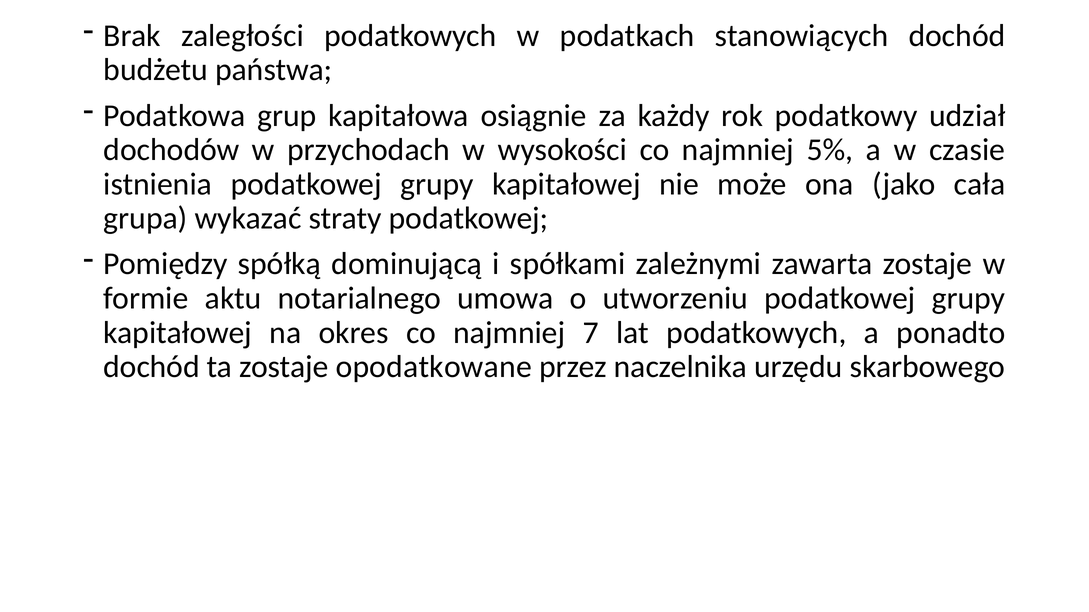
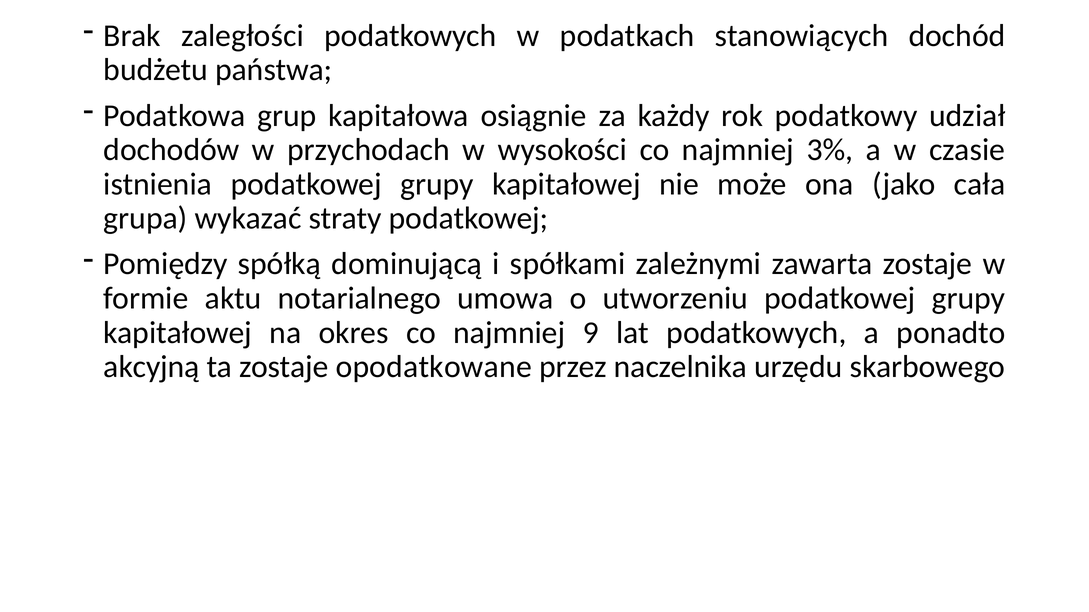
5%: 5% -> 3%
7: 7 -> 9
dochód at (152, 367): dochód -> akcyjną
